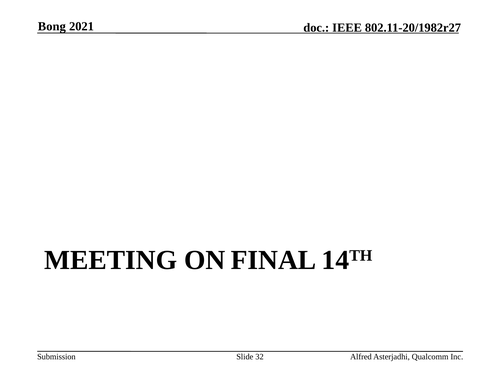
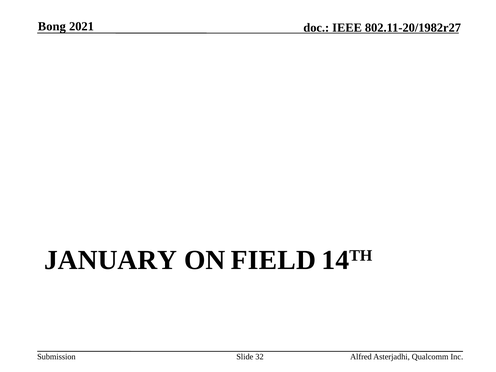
MEETING: MEETING -> JANUARY
FINAL: FINAL -> FIELD
